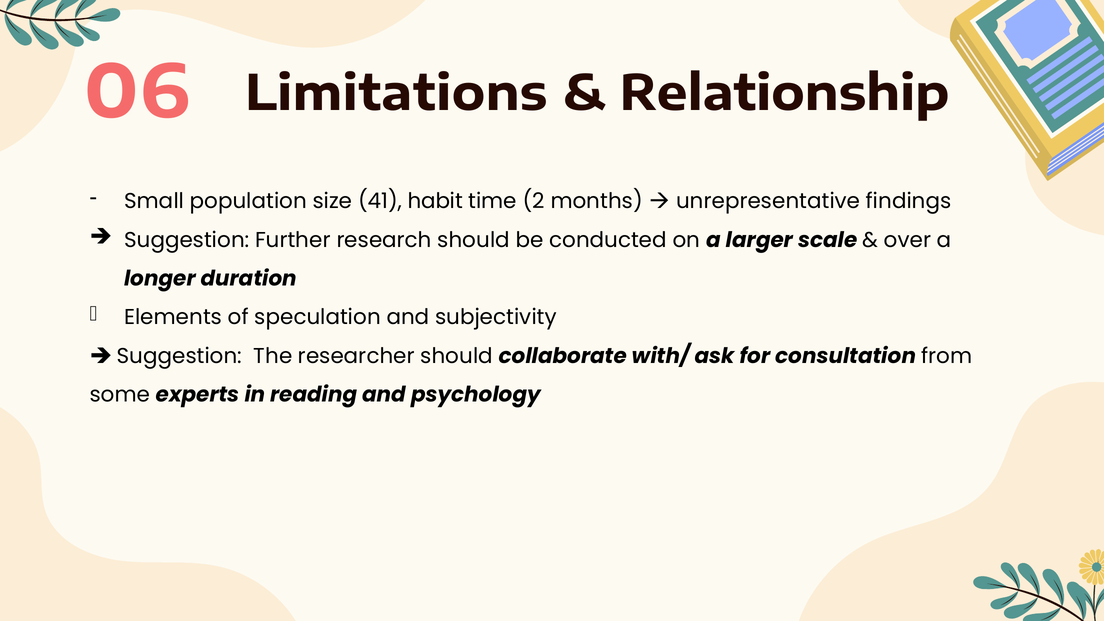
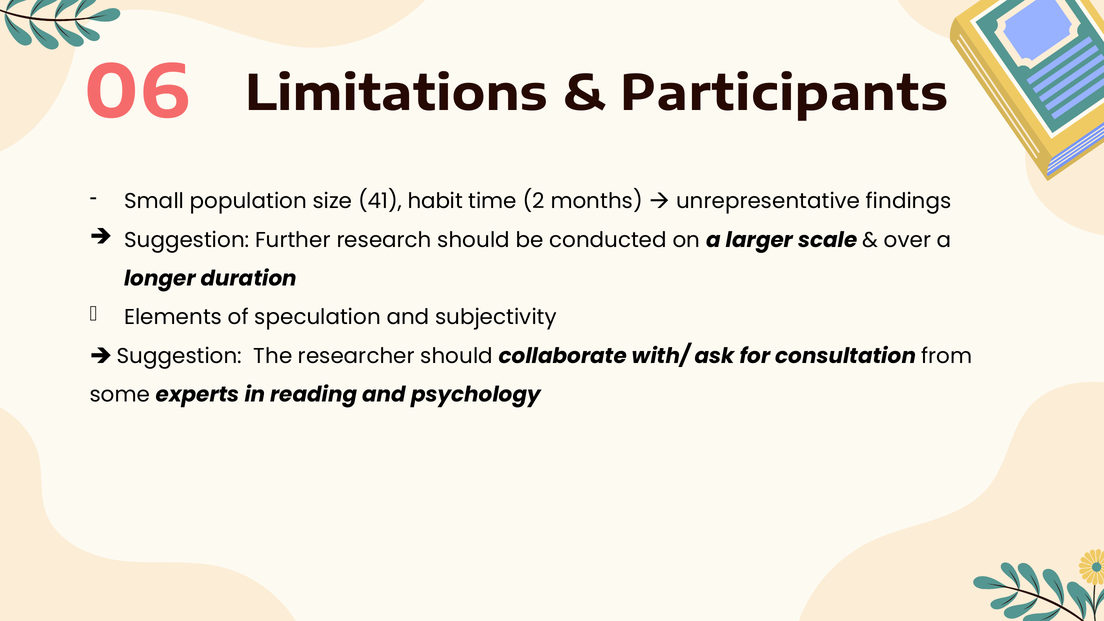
Relationship: Relationship -> Participants
